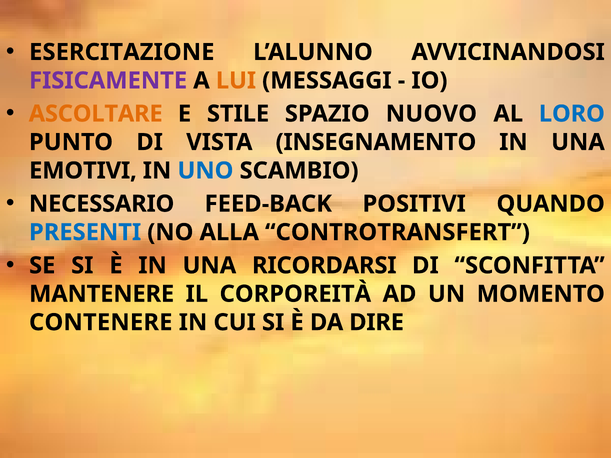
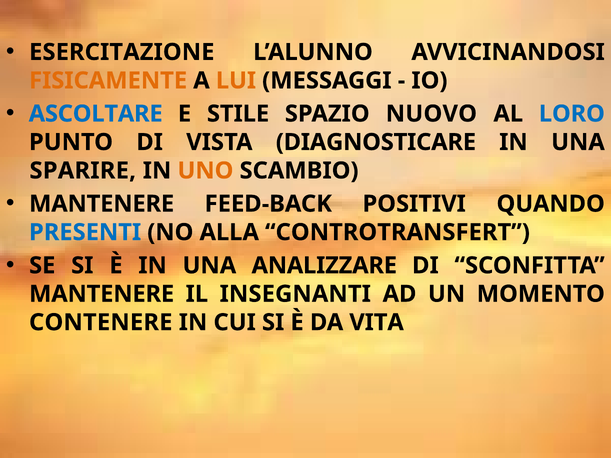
FISICAMENTE colour: purple -> orange
ASCOLTARE colour: orange -> blue
INSEGNAMENTO: INSEGNAMENTO -> DIAGNOSTICARE
EMOTIVI: EMOTIVI -> SPARIRE
UNO colour: blue -> orange
NECESSARIO at (102, 204): NECESSARIO -> MANTENERE
RICORDARSI: RICORDARSI -> ANALIZZARE
CORPOREITÀ: CORPOREITÀ -> INSEGNANTI
DIRE: DIRE -> VITA
